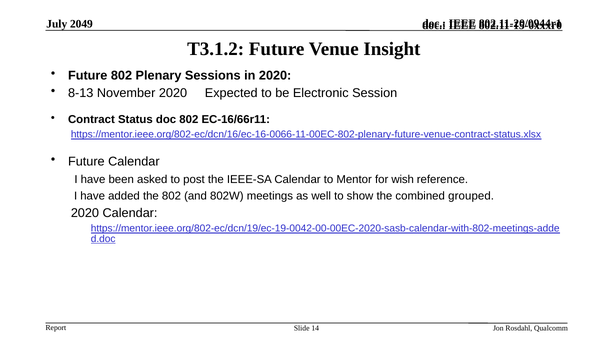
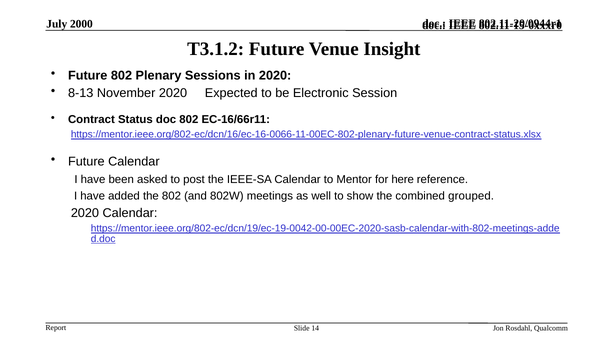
2049: 2049 -> 2000
wish: wish -> here
